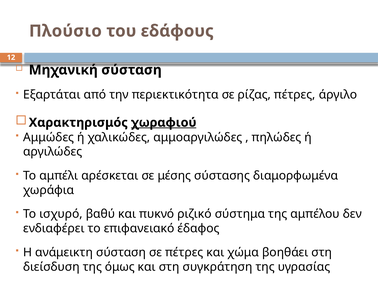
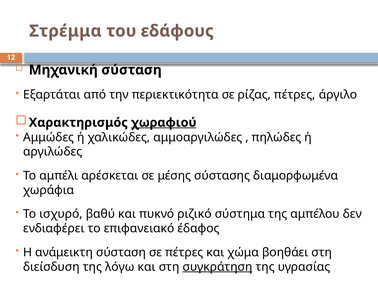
Πλούσιο: Πλούσιο -> Στρέμμα
όμως: όμως -> λόγω
συγκράτηση underline: none -> present
